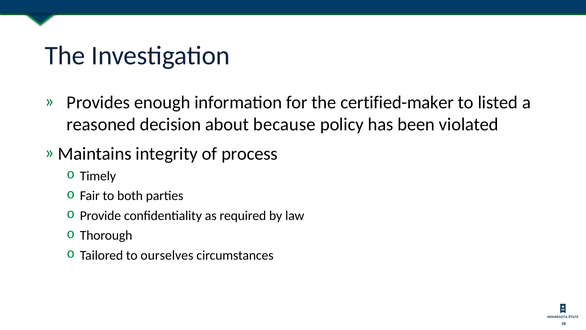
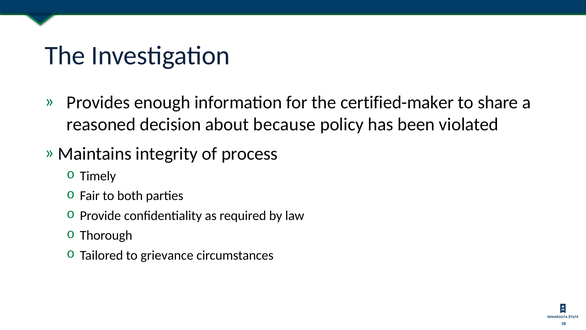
listed: listed -> share
ourselves: ourselves -> grievance
